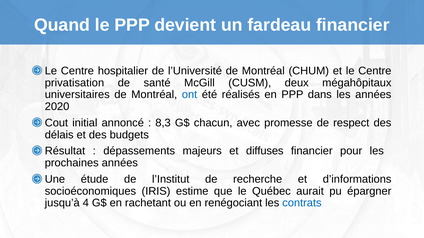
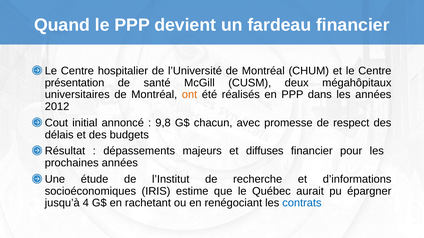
privatisation: privatisation -> présentation
ont colour: blue -> orange
2020: 2020 -> 2012
8,3: 8,3 -> 9,8
